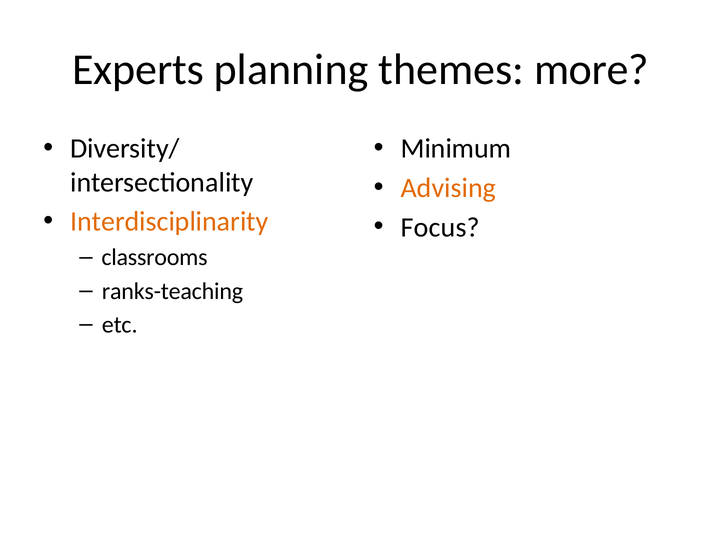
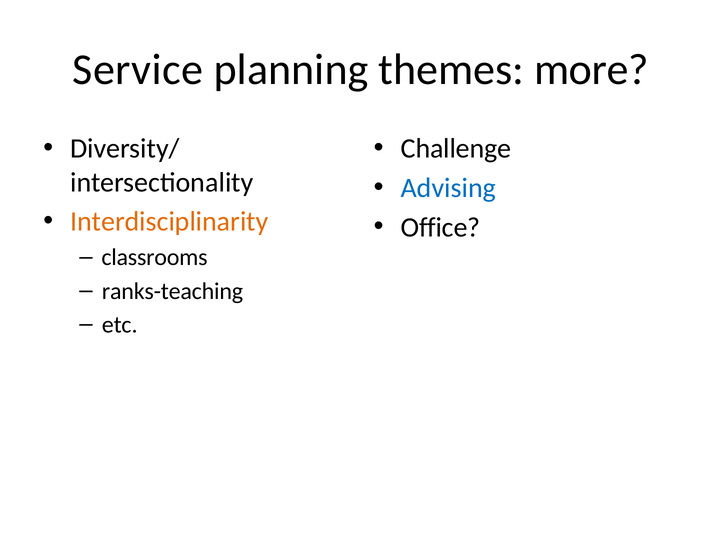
Experts: Experts -> Service
Minimum: Minimum -> Challenge
Advising colour: orange -> blue
Focus: Focus -> Office
